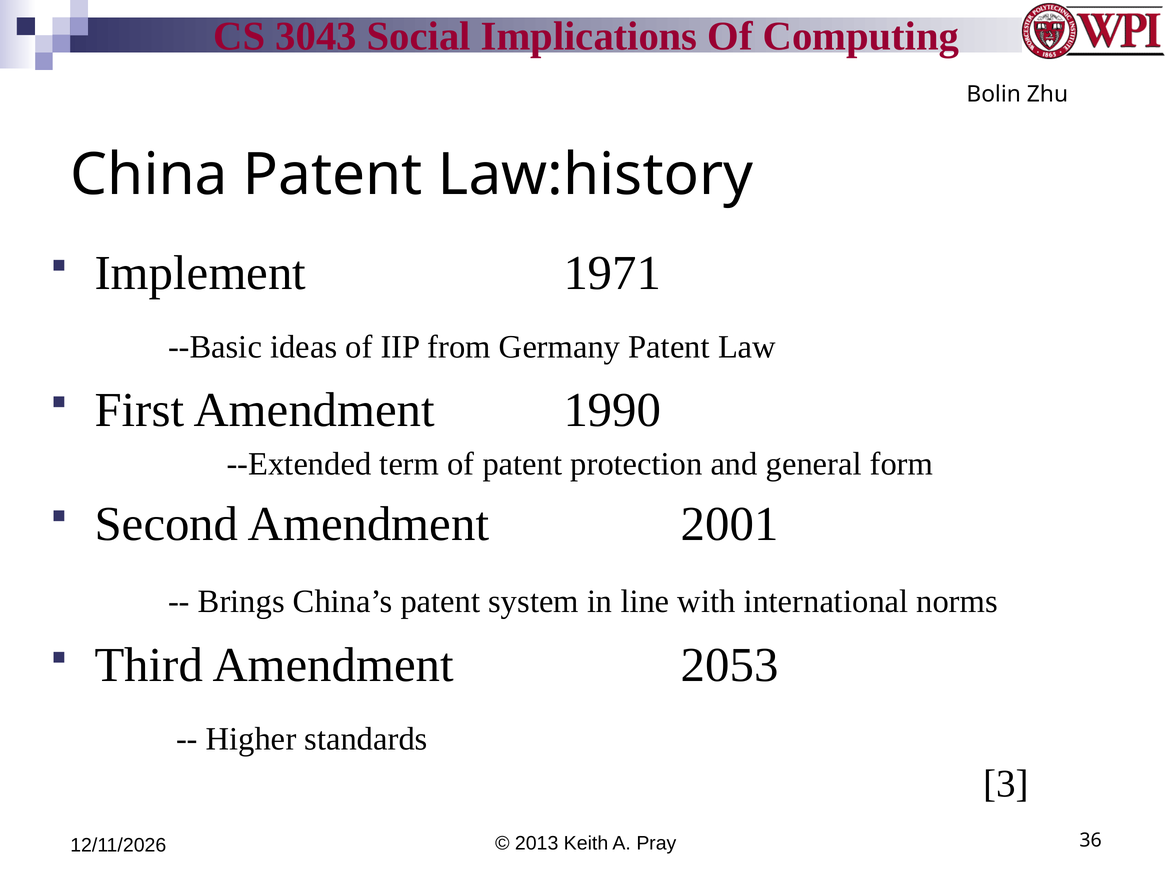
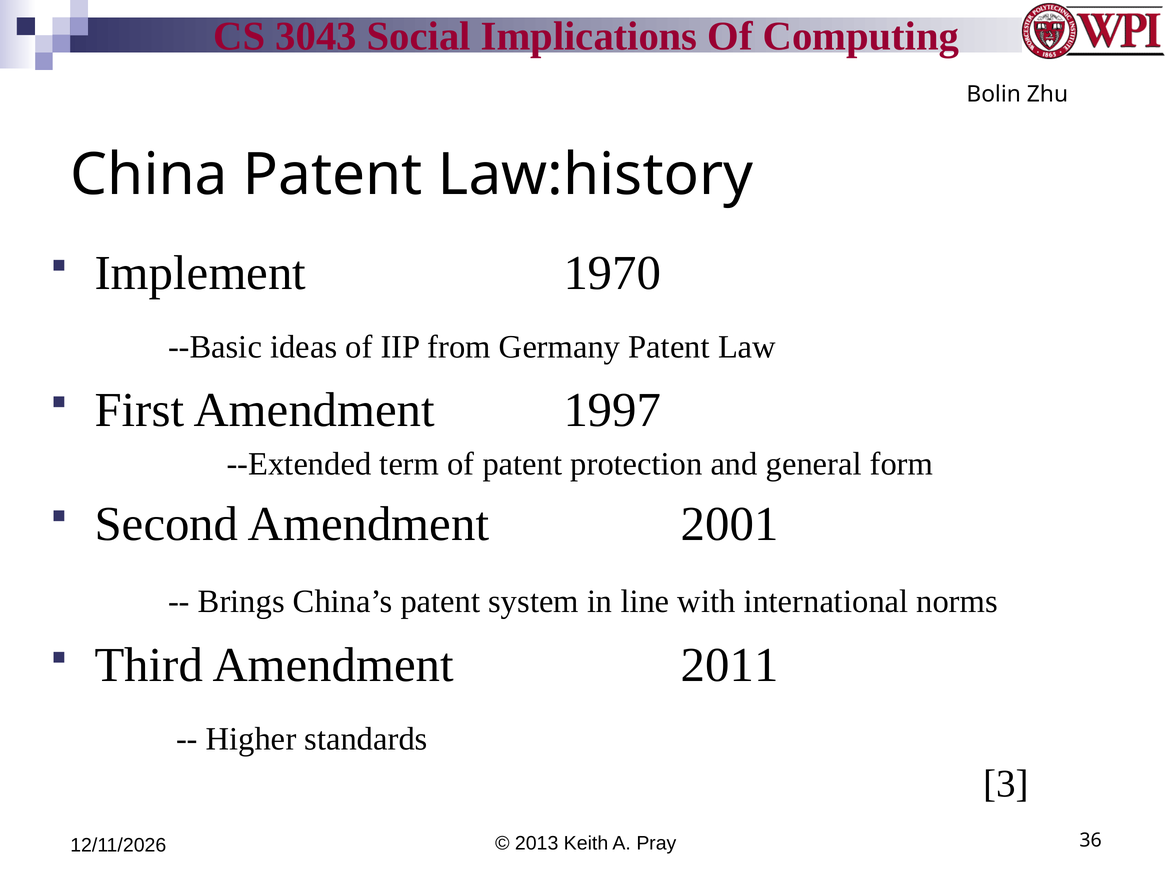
1971: 1971 -> 1970
1990: 1990 -> 1997
2053: 2053 -> 2011
